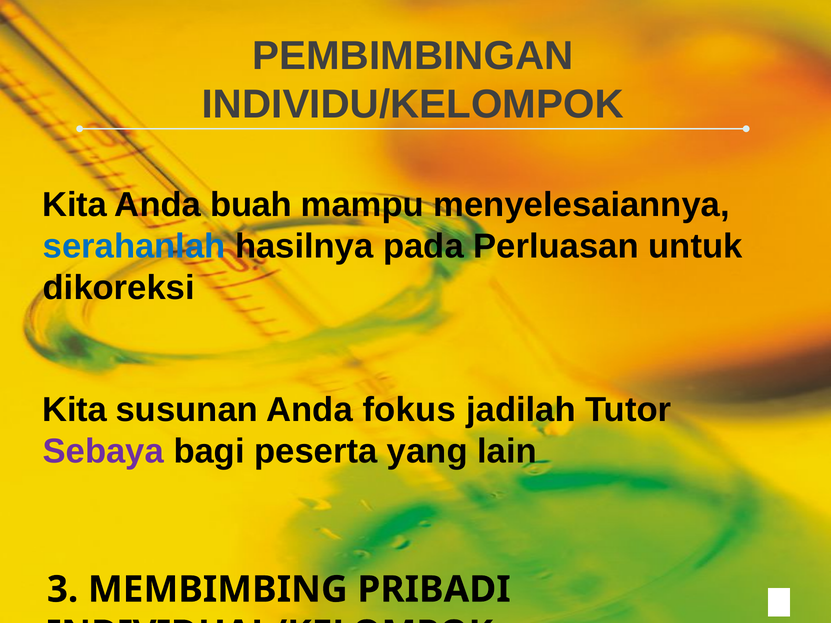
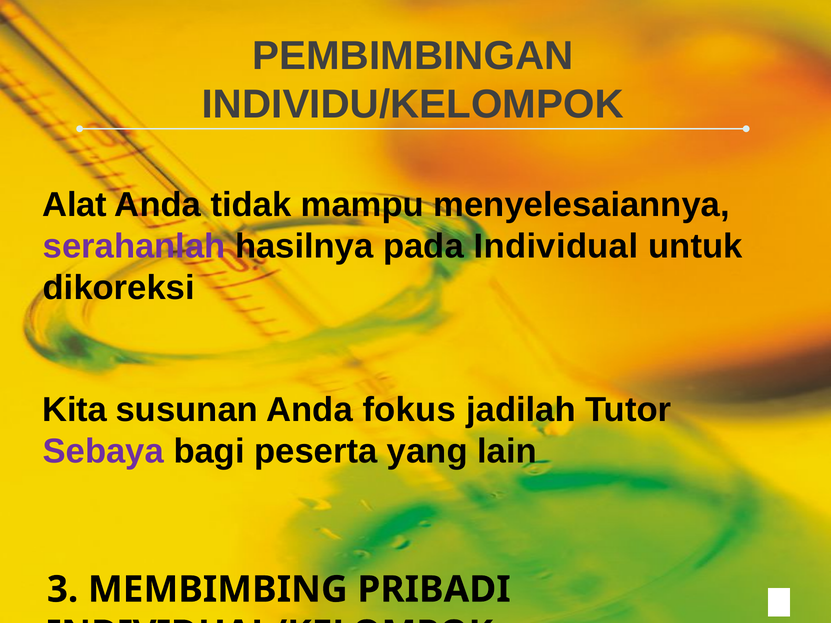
Kita at (75, 205): Kita -> Alat
buah: buah -> tidak
serahanlah colour: blue -> purple
Perluasan: Perluasan -> Individual
